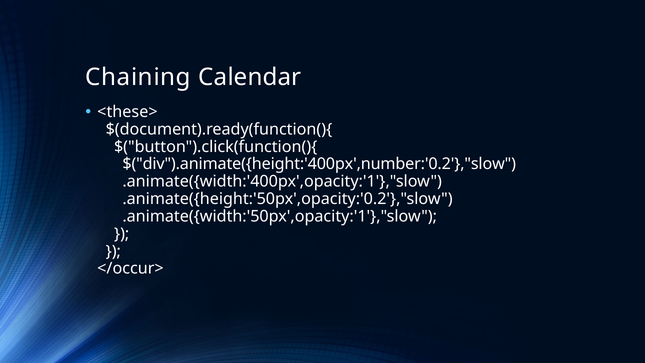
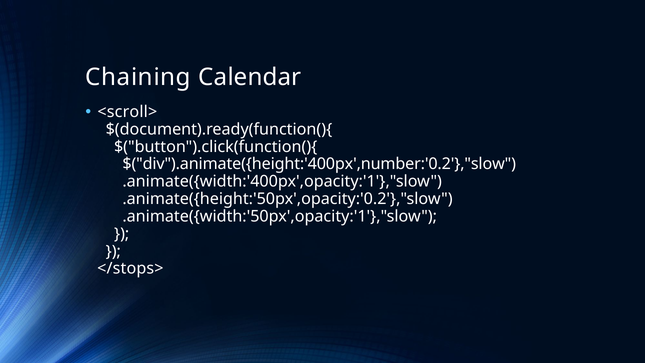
<these>: <these> -> <scroll>
</occur>: </occur> -> </stops>
